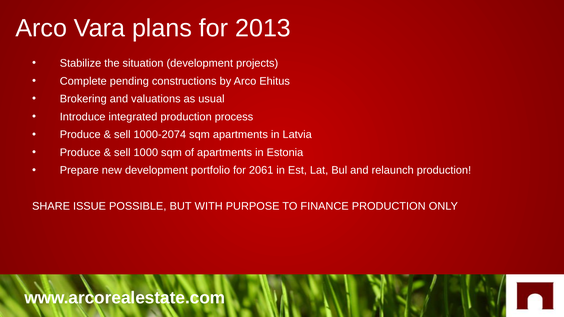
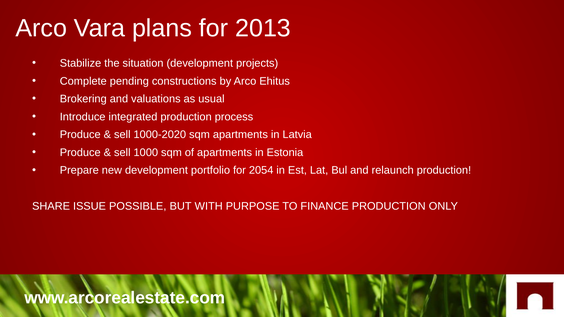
1000-2074: 1000-2074 -> 1000-2020
2061: 2061 -> 2054
